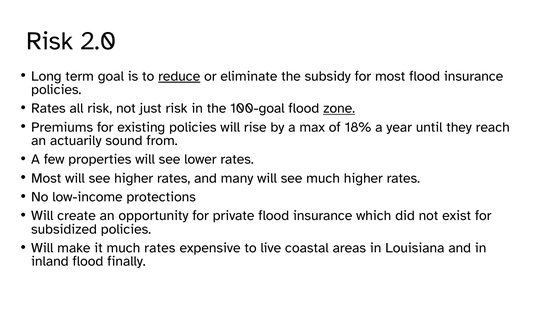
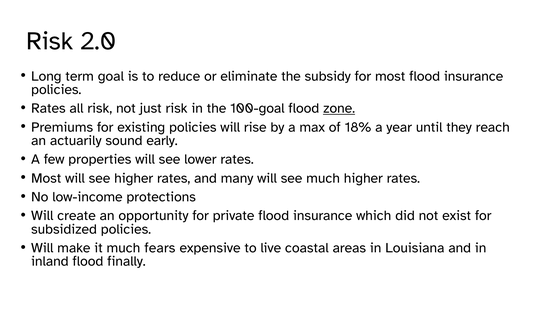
reduce underline: present -> none
from: from -> early
much rates: rates -> fears
